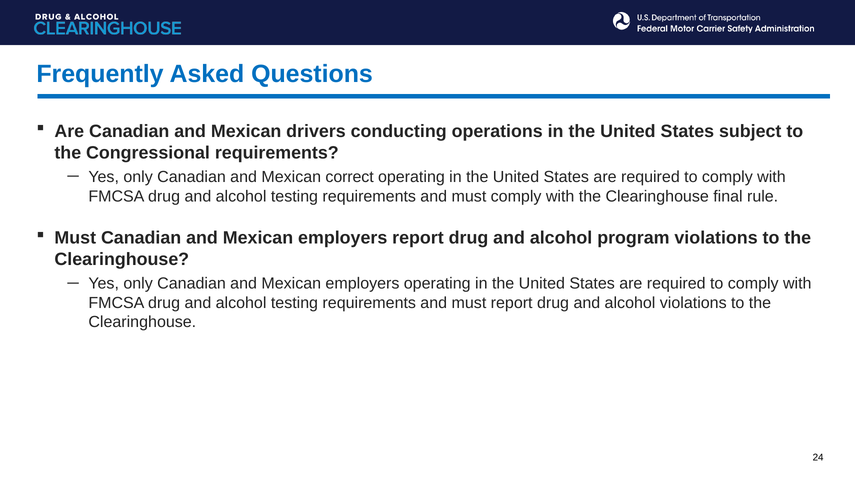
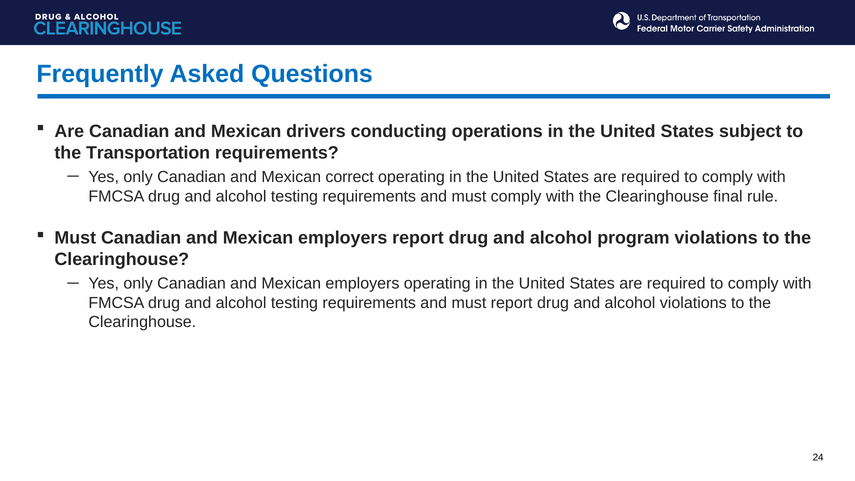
Congressional: Congressional -> Transportation
